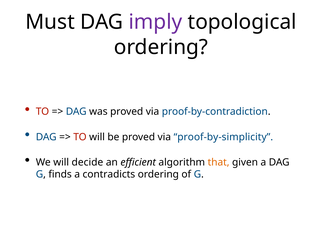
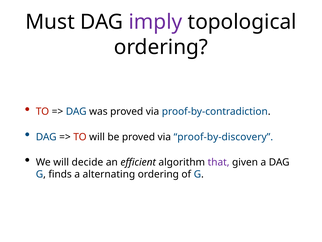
proof-by-simplicity: proof-by-simplicity -> proof-by-discovery
that colour: orange -> purple
contradicts: contradicts -> alternating
